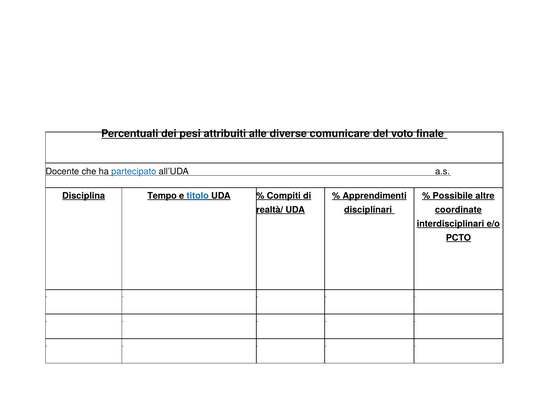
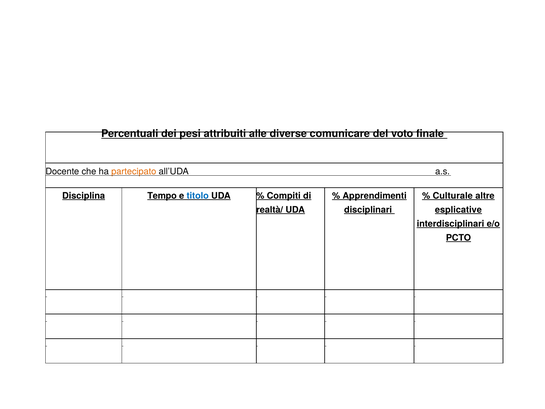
partecipato colour: blue -> orange
Possibile: Possibile -> Culturale
coordinate: coordinate -> esplicative
